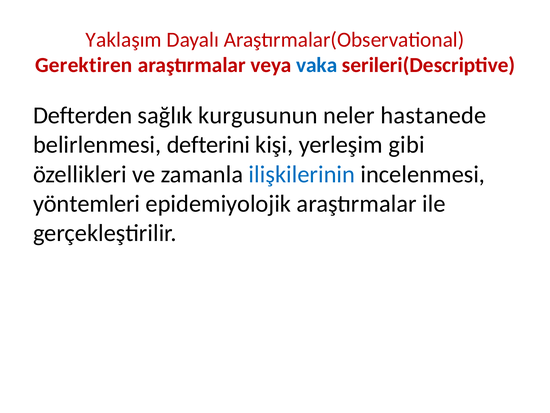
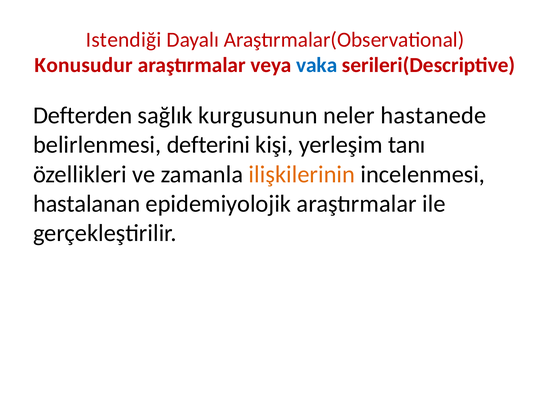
Yaklaşım: Yaklaşım -> Istendiği
Gerektiren: Gerektiren -> Konusudur
gibi: gibi -> tanı
ilişkilerinin colour: blue -> orange
yöntemleri: yöntemleri -> hastalanan
